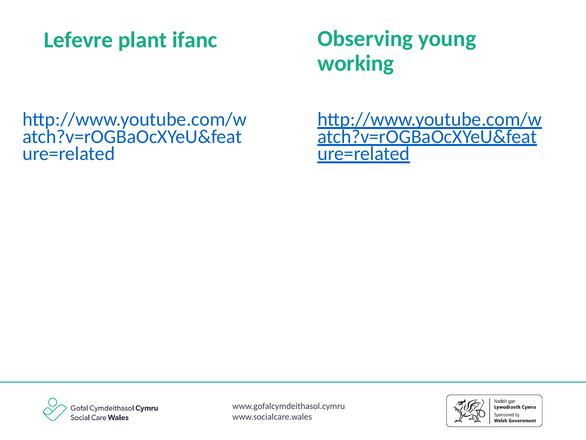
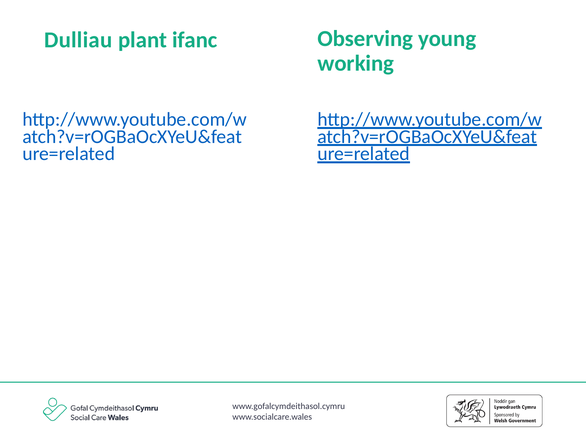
Lefevre: Lefevre -> Dulliau
